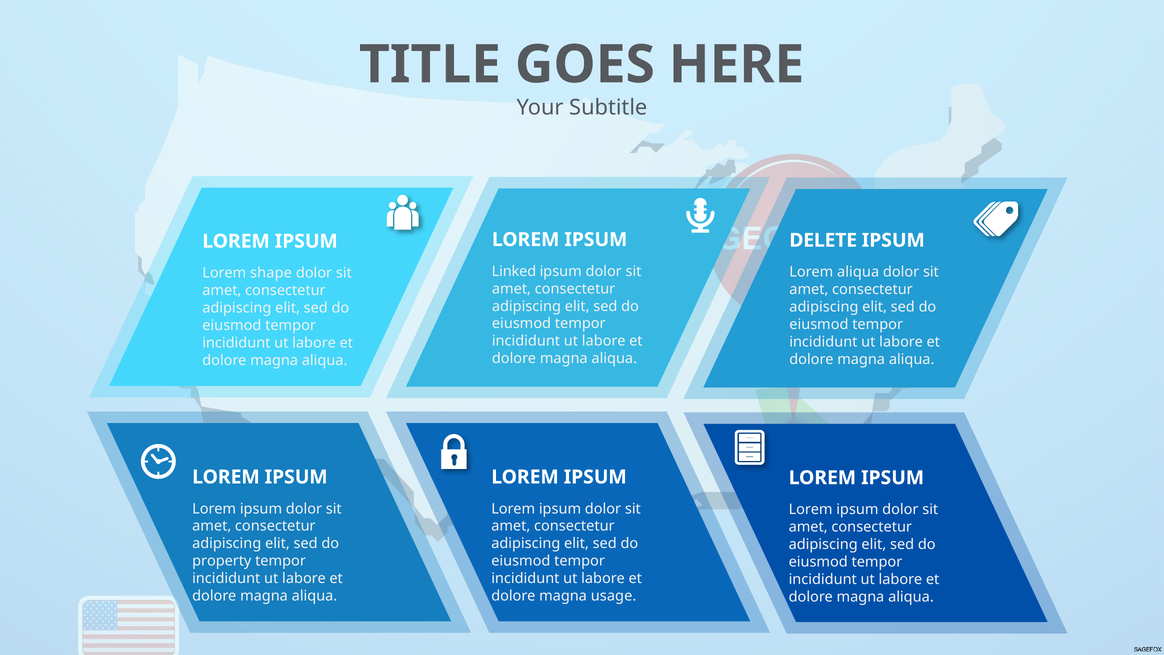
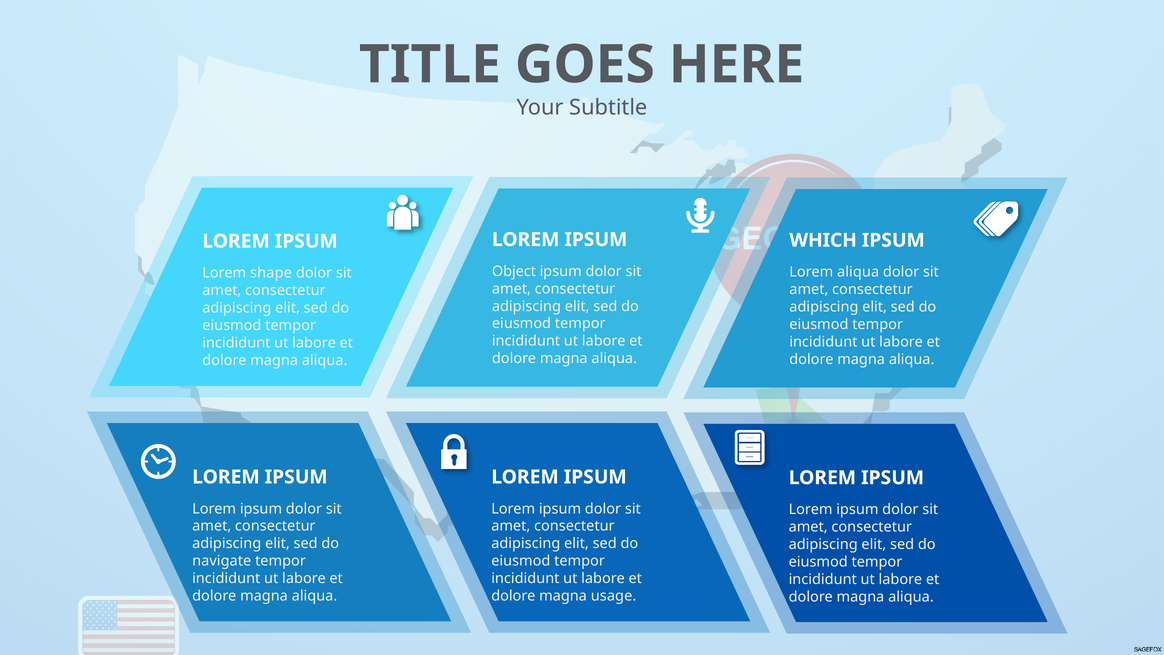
DELETE: DELETE -> WHICH
Linked: Linked -> Object
property: property -> navigate
